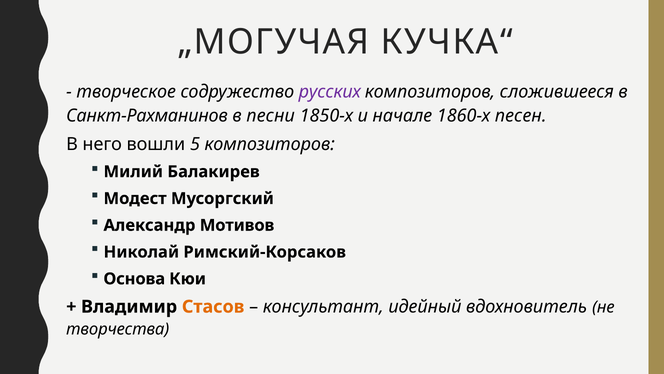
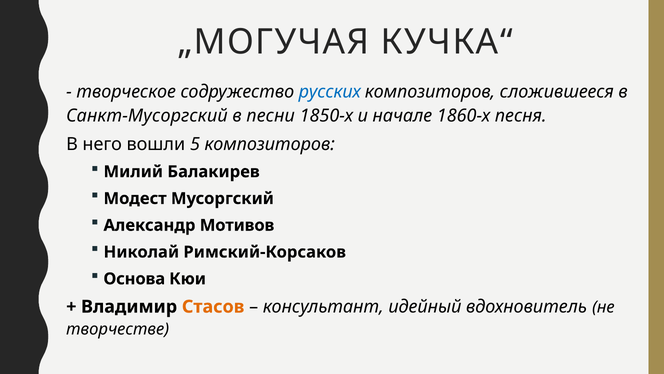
русских colour: purple -> blue
Санкт-Рахманинов: Санкт-Рахманинов -> Санкт-Мусоргский
песен: песен -> песня
творчества: творчества -> творчестве
